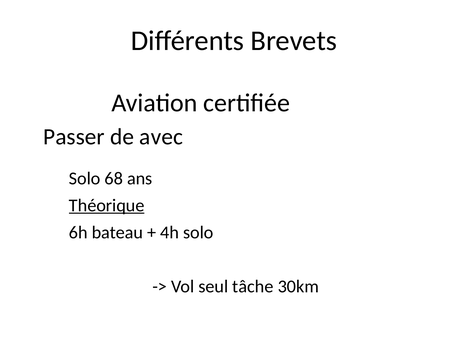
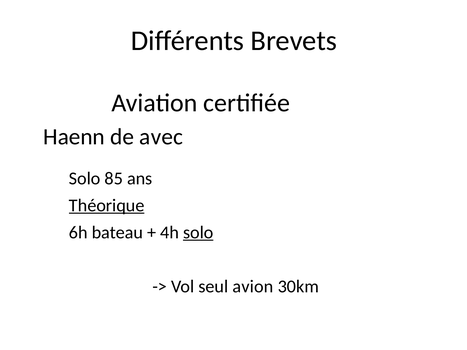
Passer: Passer -> Haenn
68: 68 -> 85
solo at (198, 233) underline: none -> present
tâche: tâche -> avion
